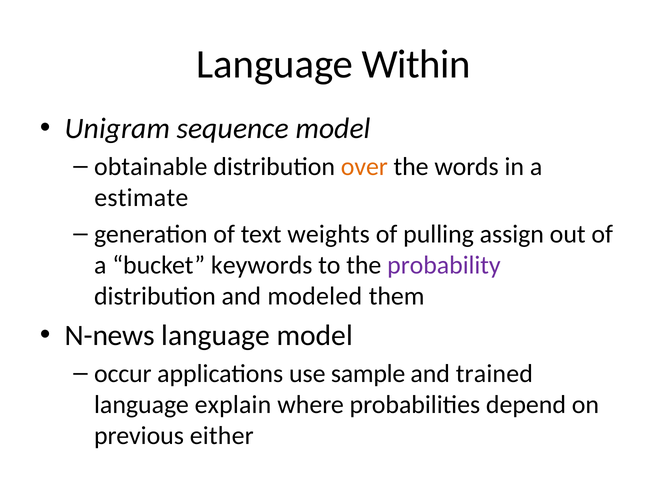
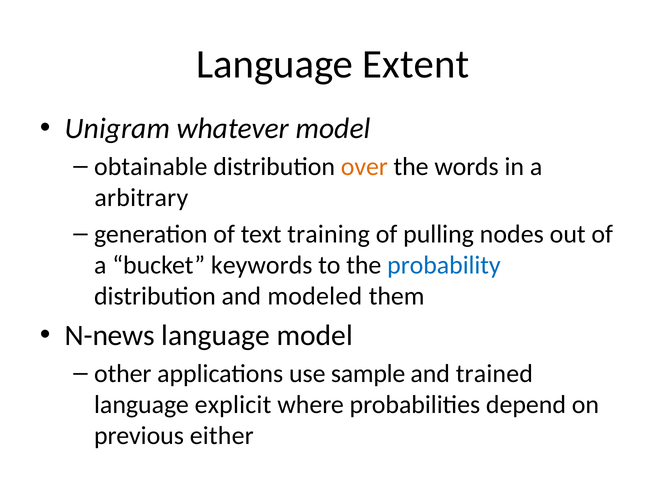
Within: Within -> Extent
sequence: sequence -> whatever
estimate: estimate -> arbitrary
weights: weights -> training
assign: assign -> nodes
probability colour: purple -> blue
occur: occur -> other
explain: explain -> explicit
